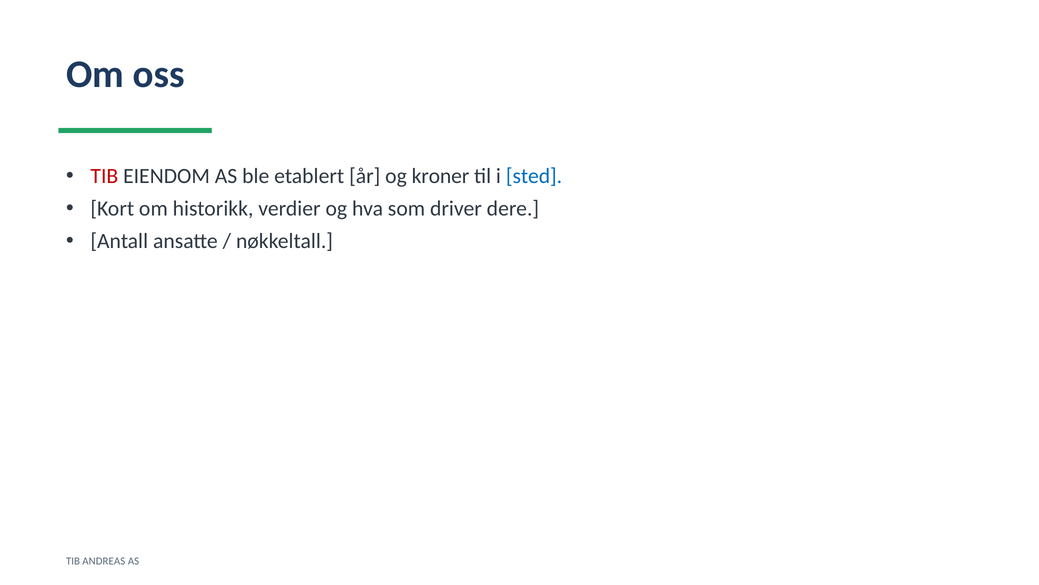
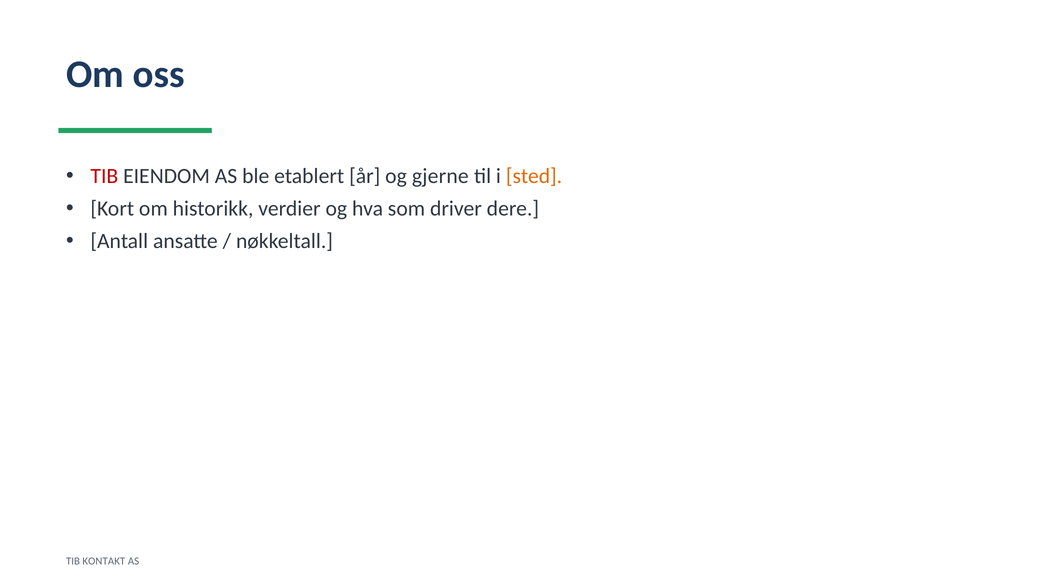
kroner: kroner -> gjerne
sted colour: blue -> orange
ANDREAS: ANDREAS -> KONTAKT
